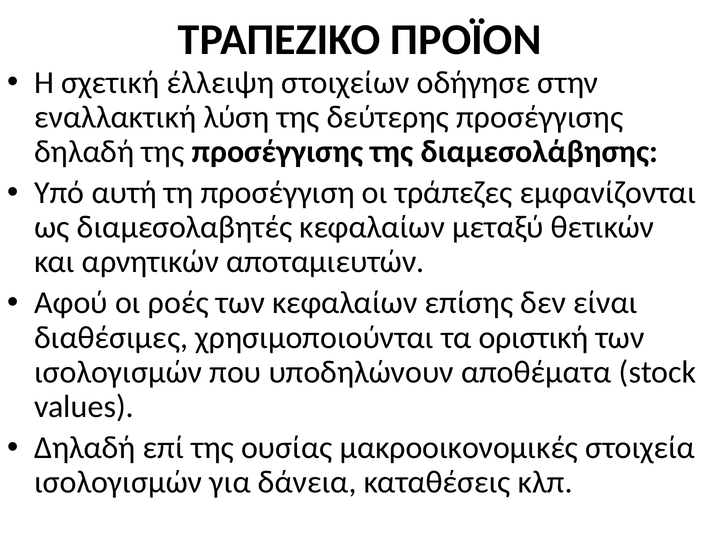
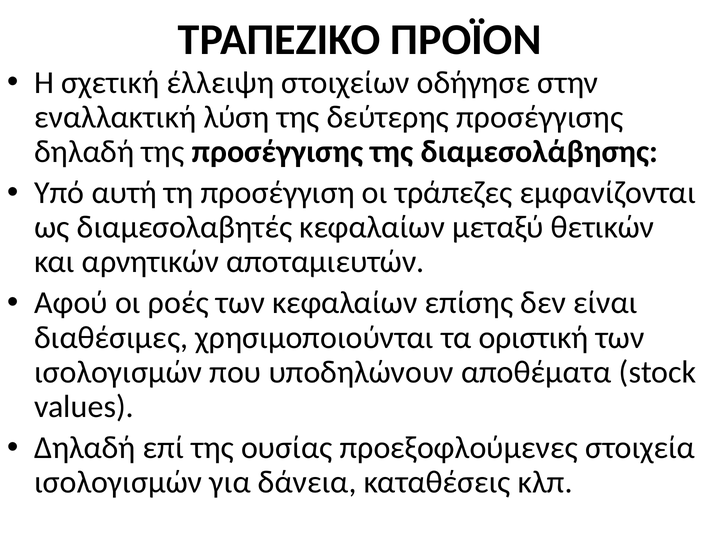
μακροοικονομικές: μακροοικονομικές -> προεξοφλούμενες
